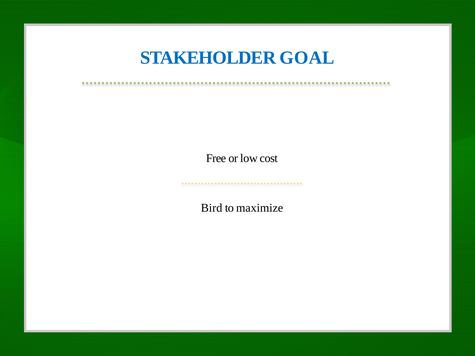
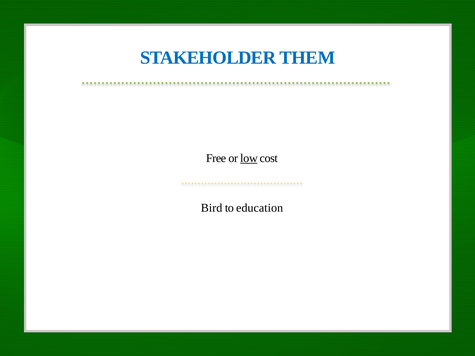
GOAL: GOAL -> THEM
low underline: none -> present
maximize: maximize -> education
